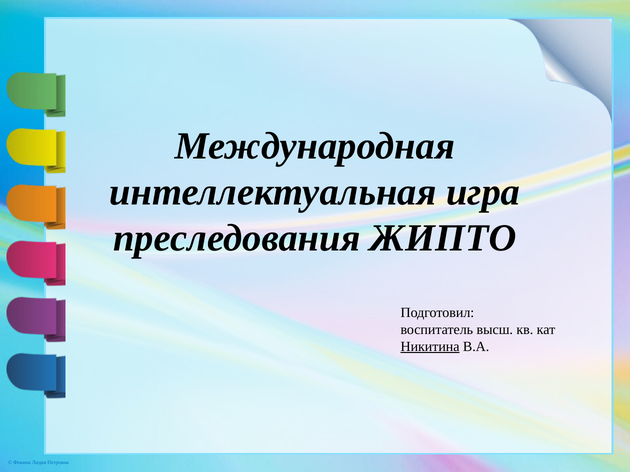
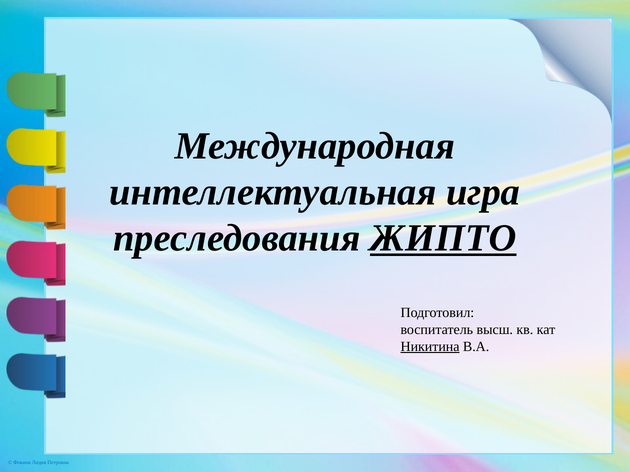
ЖИПТО underline: none -> present
